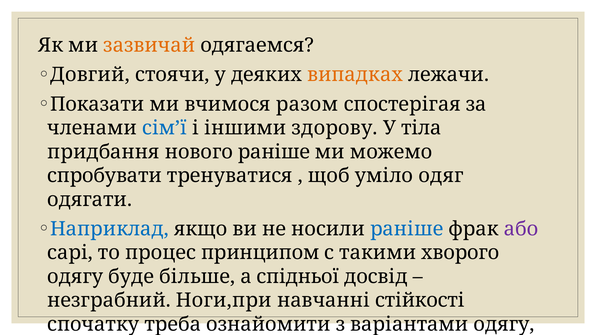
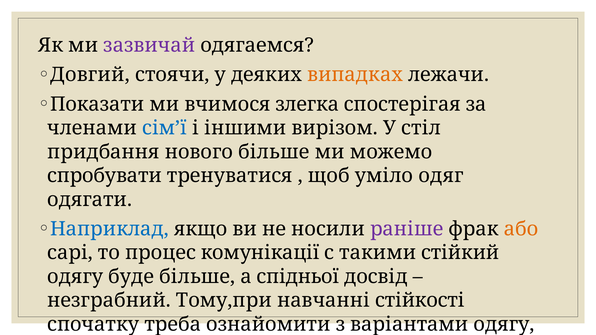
зазвичай colour: orange -> purple
разом: разом -> злегка
здорову: здорову -> вирізом
тіла: тіла -> стіл
нового раніше: раніше -> більше
раніше at (407, 229) colour: blue -> purple
або colour: purple -> orange
принципом: принципом -> комунікації
хворого: хворого -> стійкий
Ноги,при: Ноги,при -> Тому,при
